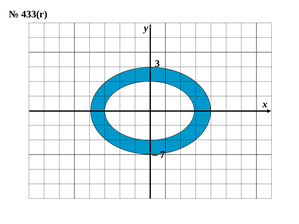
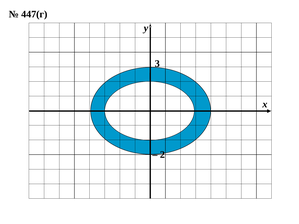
433(г: 433(г -> 447(г
7: 7 -> 2
